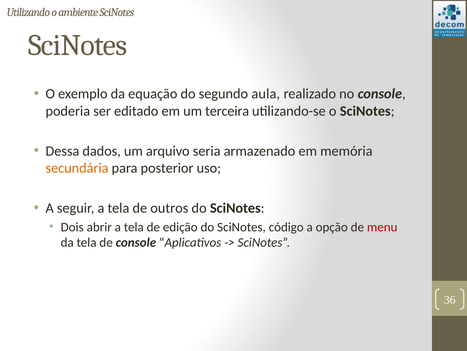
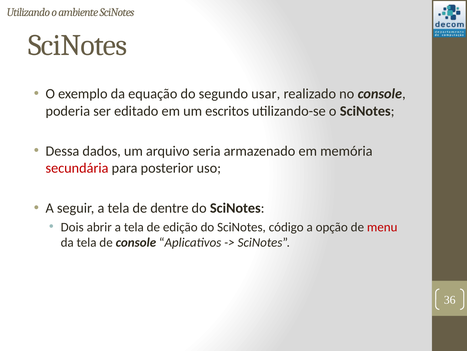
aula: aula -> usar
terceira: terceira -> escritos
secundária colour: orange -> red
outros: outros -> dentre
